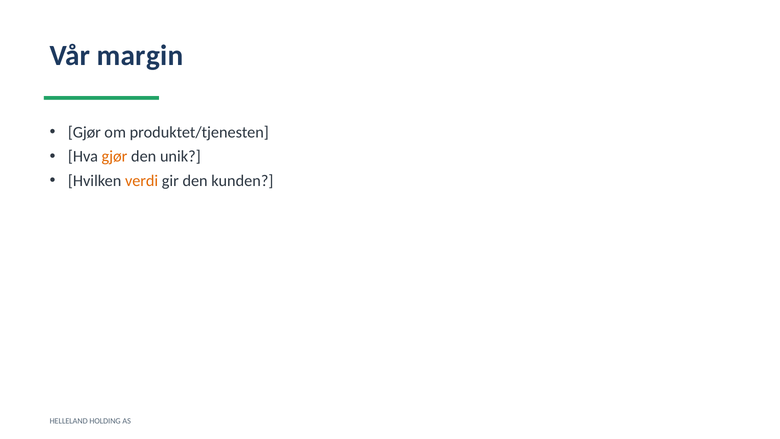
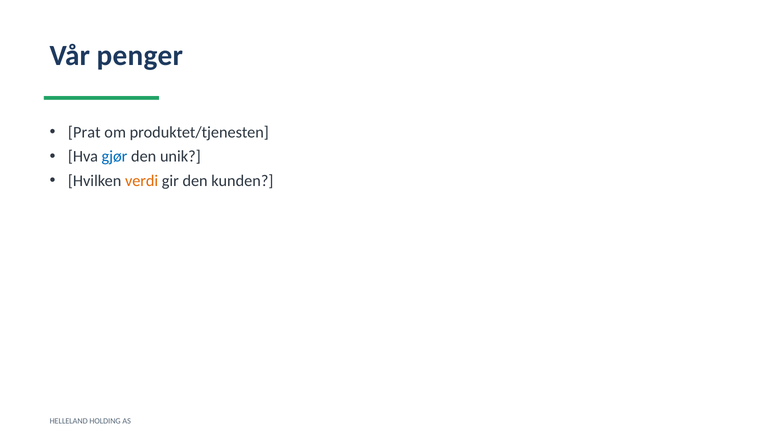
margin: margin -> penger
Gjør at (84, 132): Gjør -> Prat
gjør at (114, 156) colour: orange -> blue
